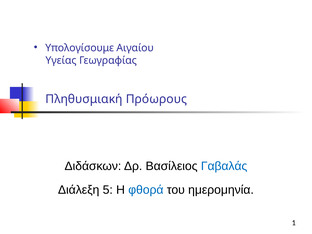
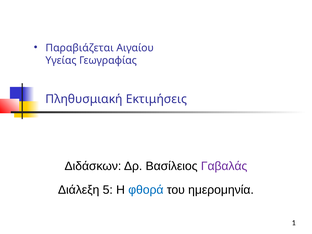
Υπολογίσουμε: Υπολογίσουμε -> Παραβιάζεται
Πρόωρους: Πρόωρους -> Εκτιμήσεις
Γαβαλάς colour: blue -> purple
